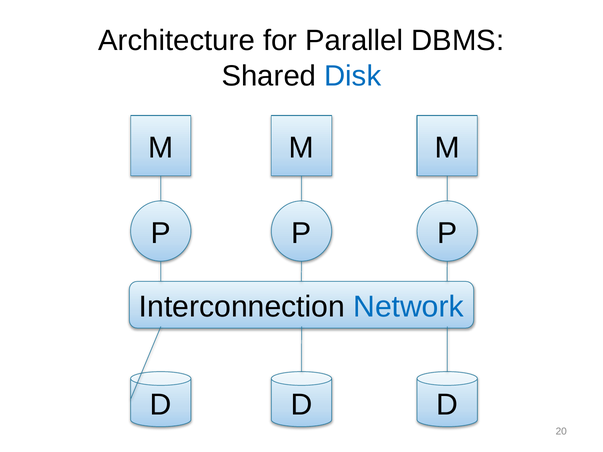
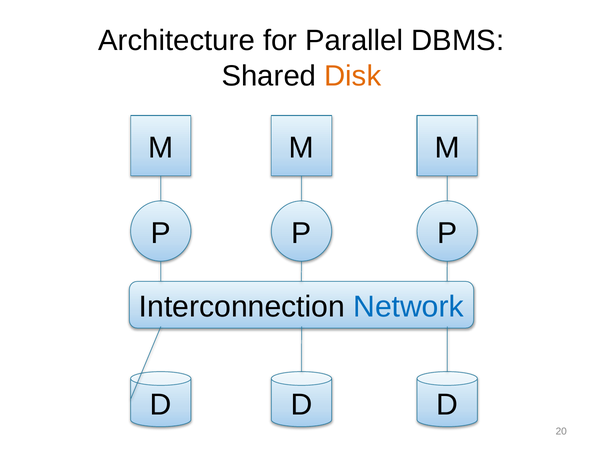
Disk colour: blue -> orange
